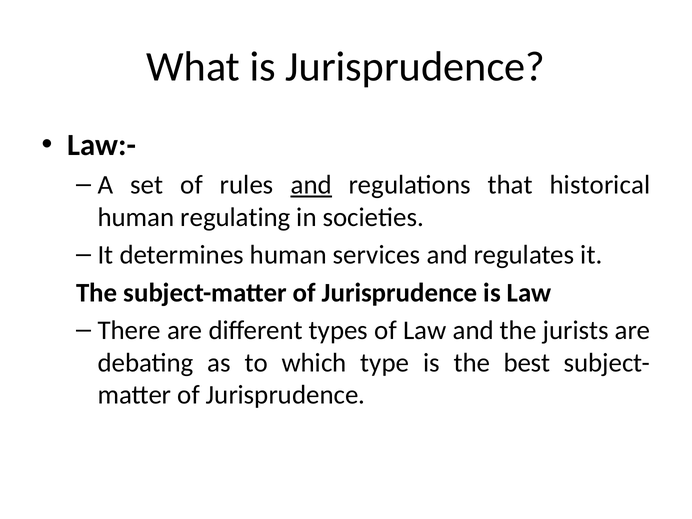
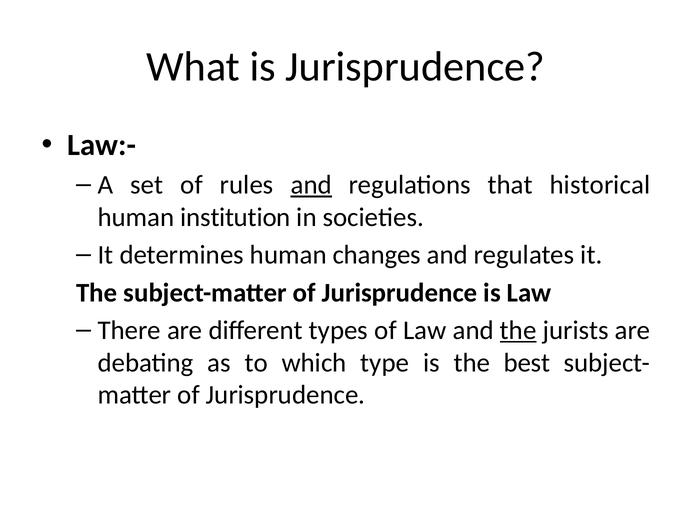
regulating: regulating -> institution
services: services -> changes
the at (518, 330) underline: none -> present
